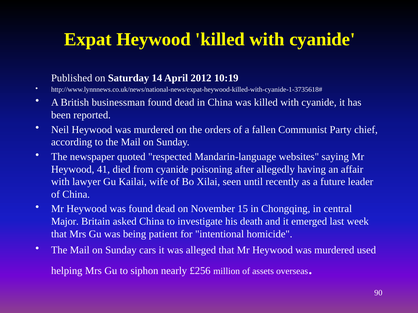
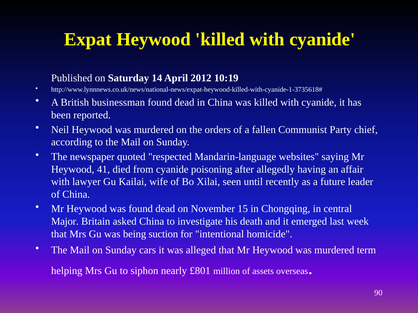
patient: patient -> suction
used: used -> term
£256: £256 -> £801
